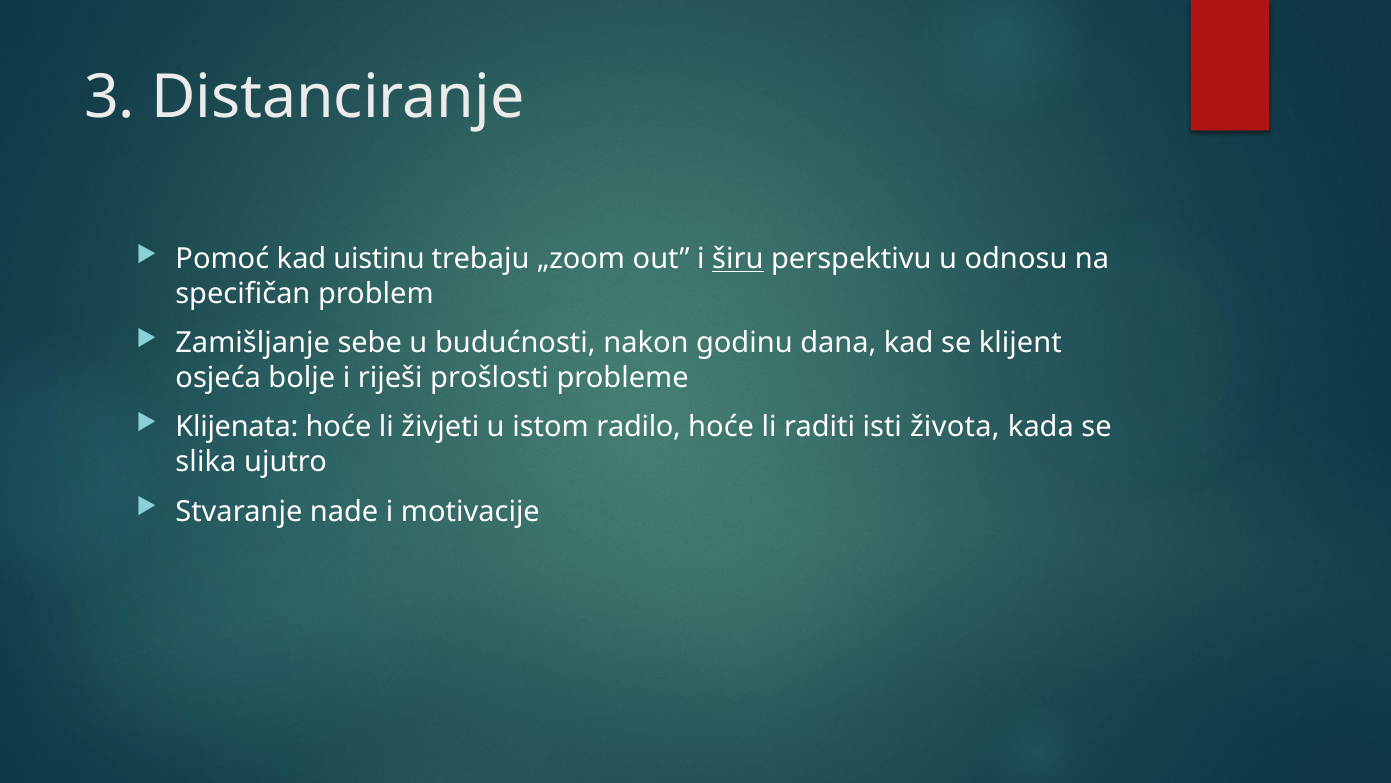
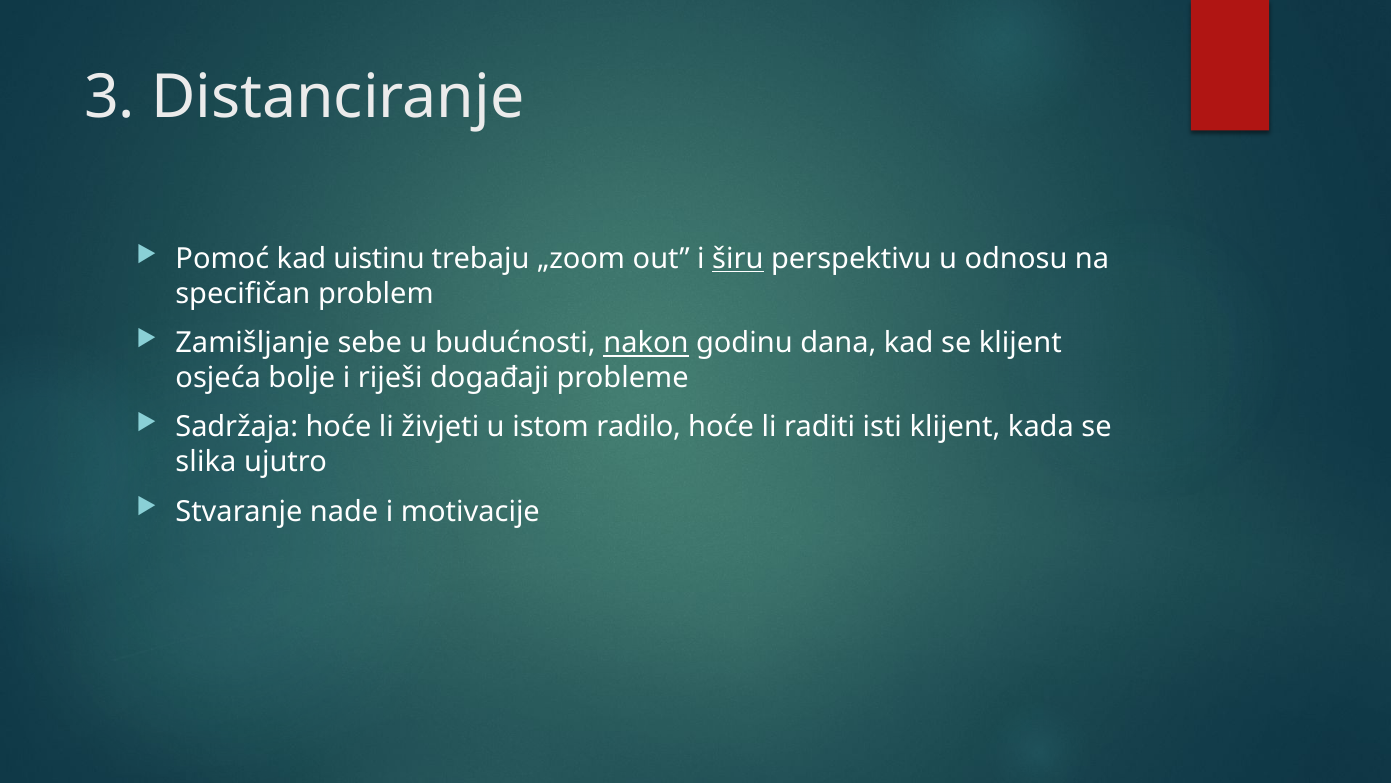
nakon underline: none -> present
prošlosti: prošlosti -> događaji
Klijenata: Klijenata -> Sadržaja
isti života: života -> klijent
